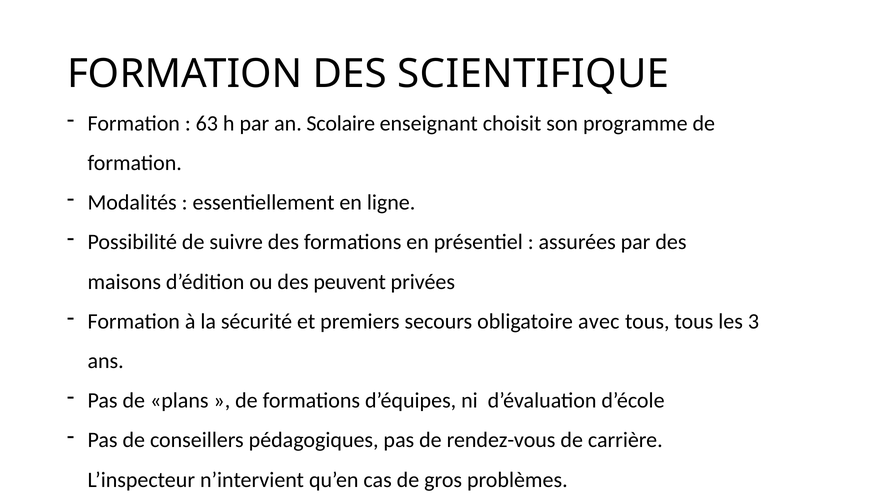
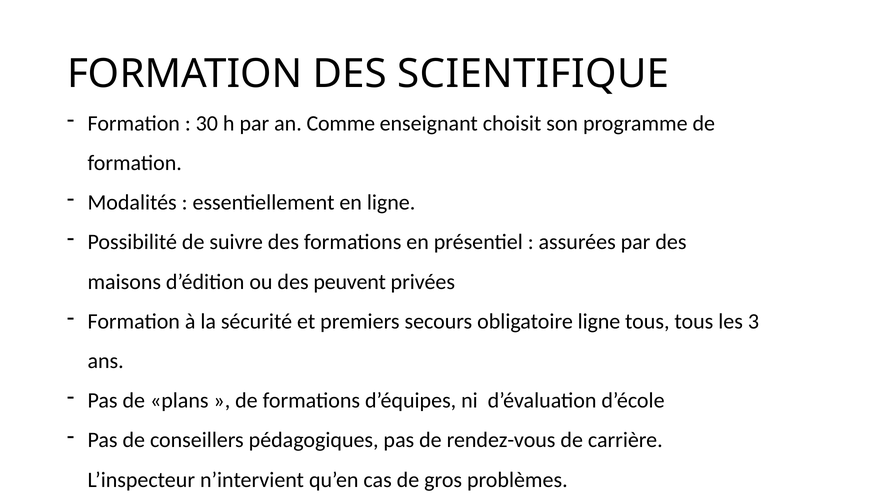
63: 63 -> 30
Scolaire: Scolaire -> Comme
obligatoire avec: avec -> ligne
